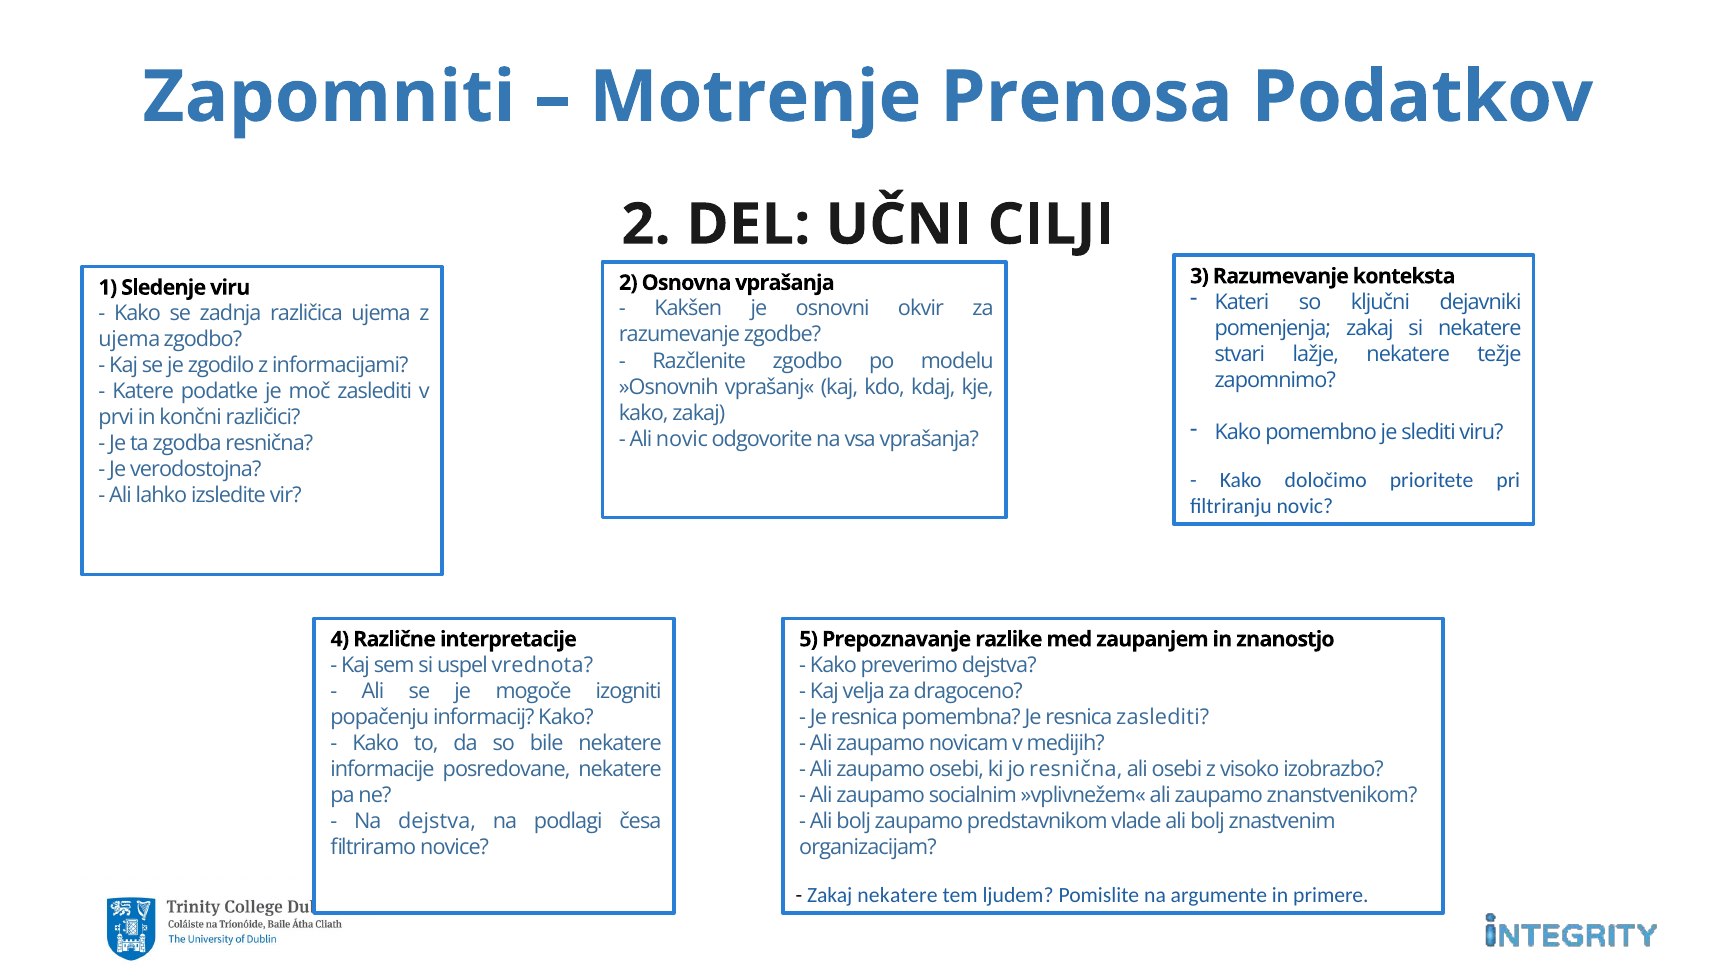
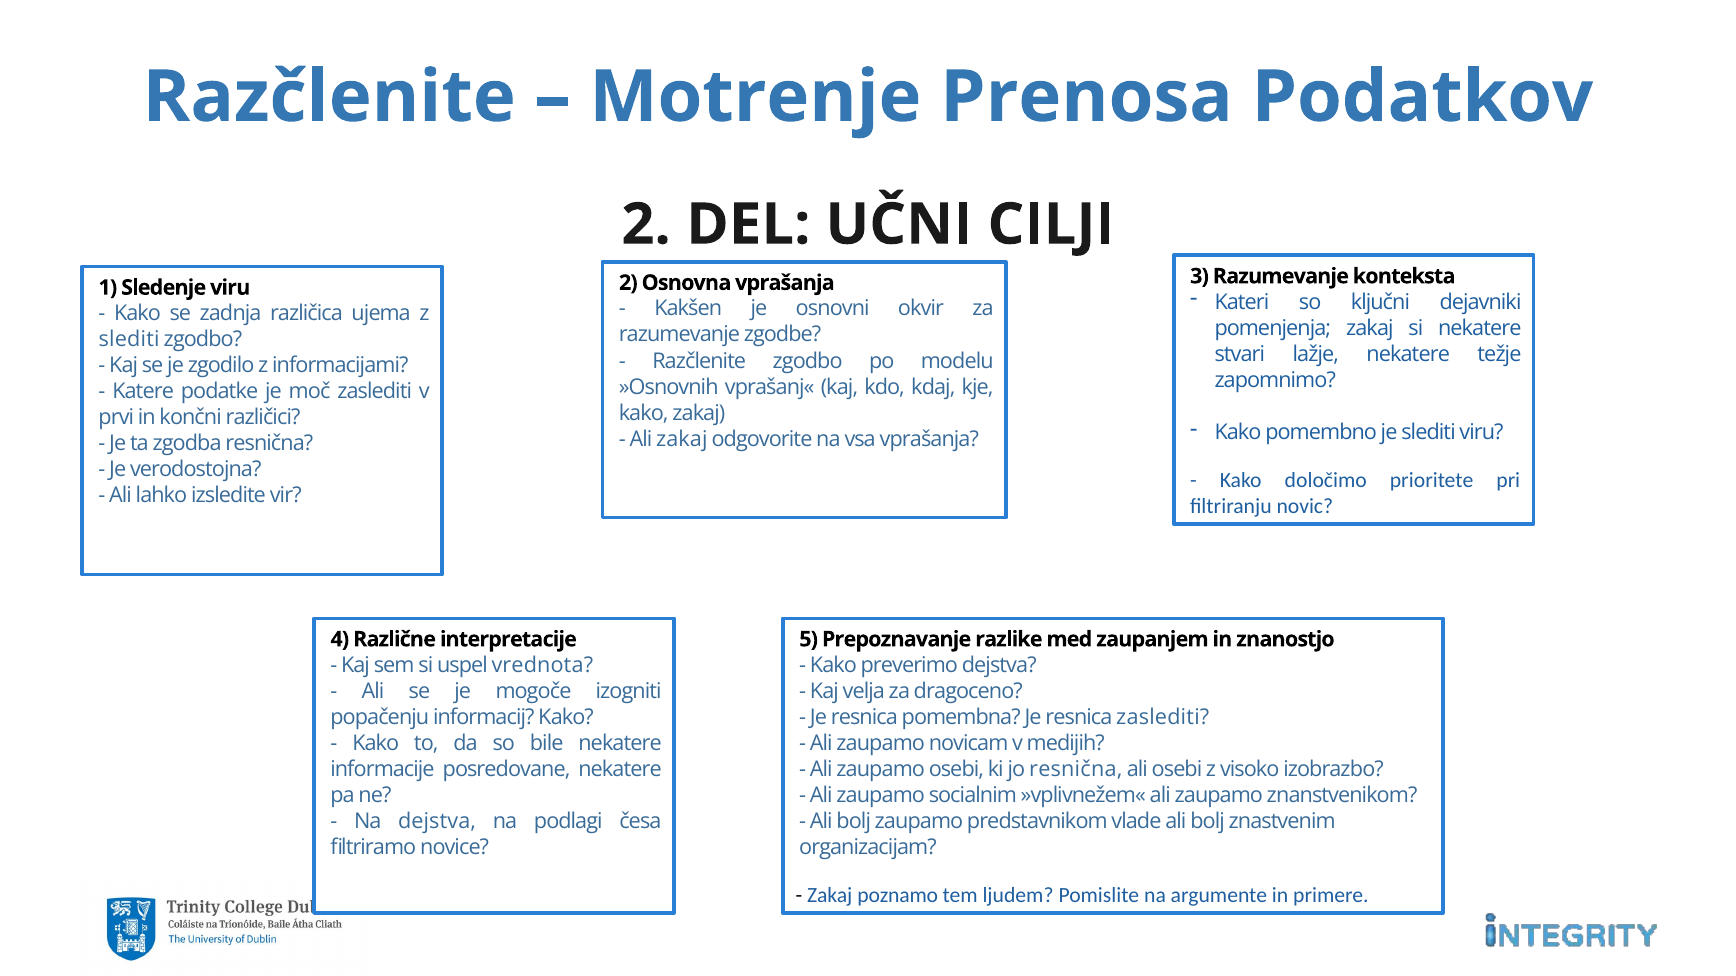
Zapomniti at (329, 97): Zapomniti -> Razčlenite
ujema at (129, 340): ujema -> slediti
Ali novic: novic -> zakaj
Zakaj nekatere: nekatere -> poznamo
